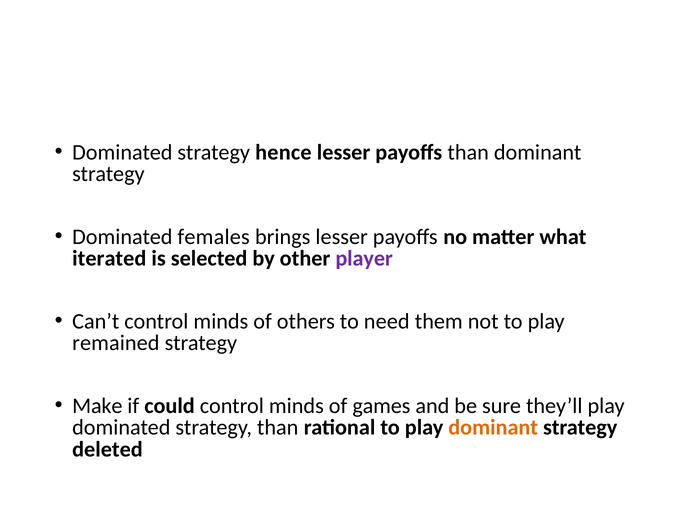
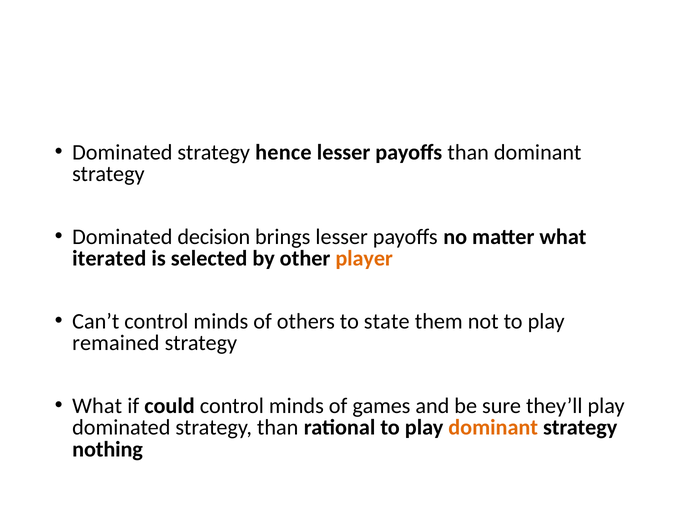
females: females -> decision
player colour: purple -> orange
need: need -> state
Make at (97, 406): Make -> What
deleted: deleted -> nothing
